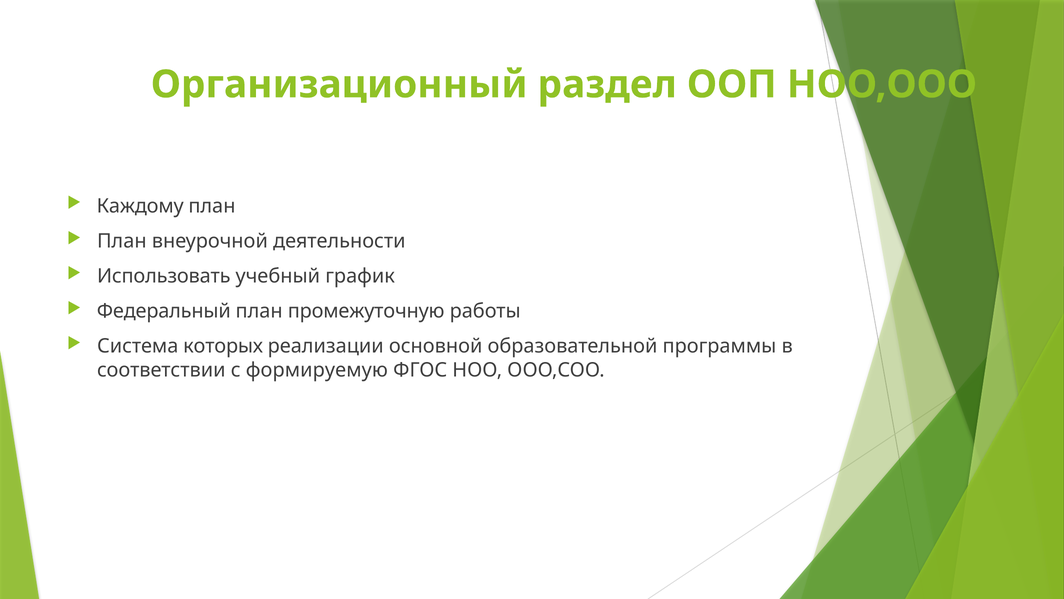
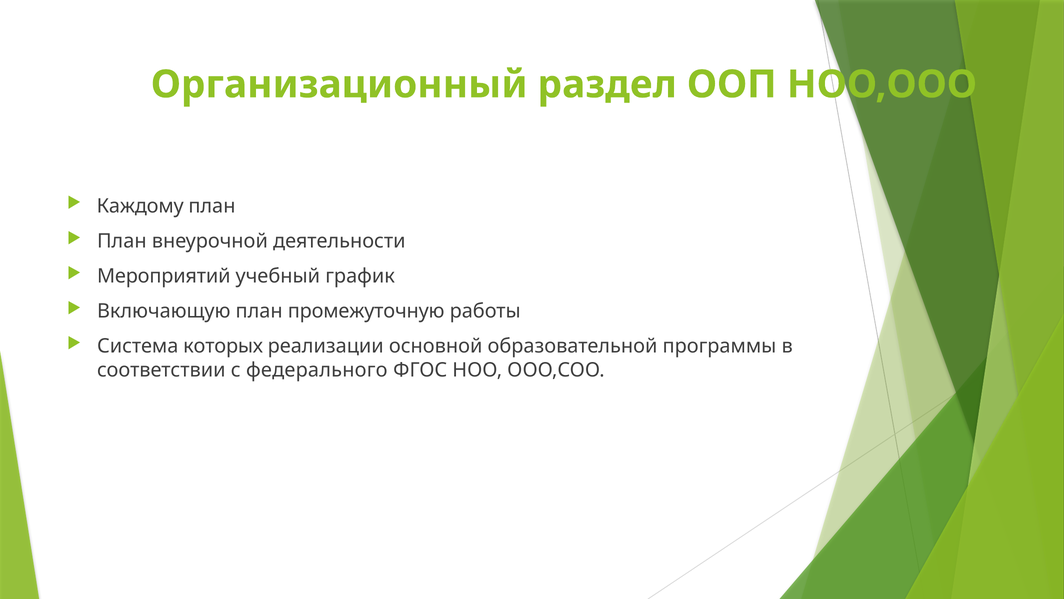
Использовать: Использовать -> Мероприятий
Федеральный: Федеральный -> Включающую
формируемую: формируемую -> федерального
